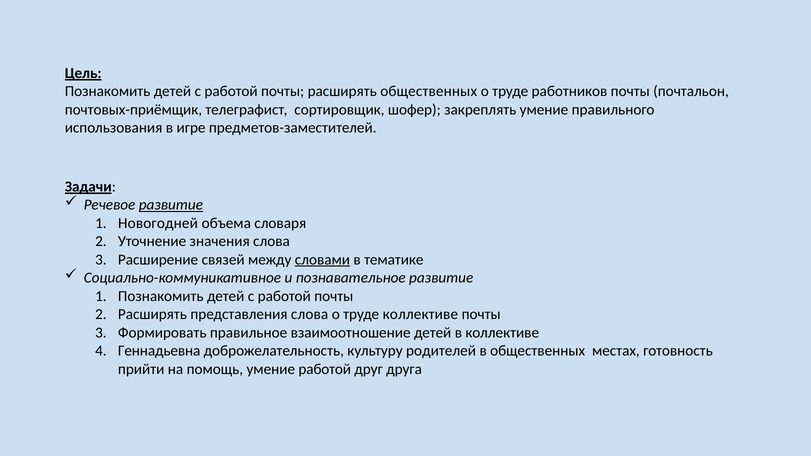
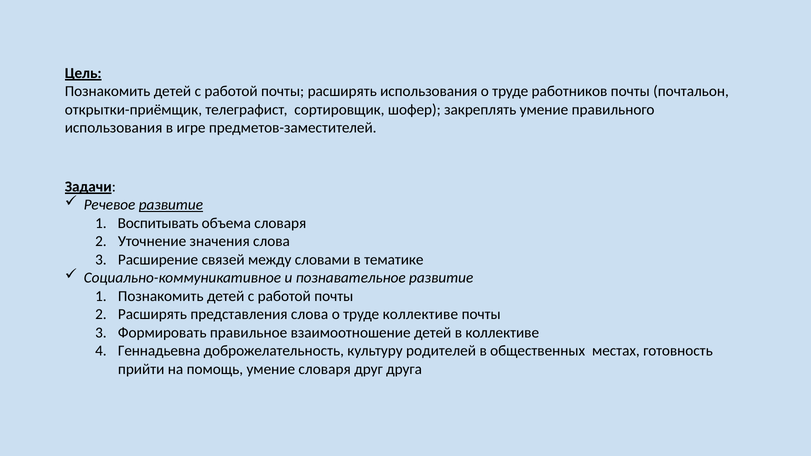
расширять общественных: общественных -> использования
почтовых-приёмщик: почтовых-приёмщик -> открытки-приёмщик
Новогодней: Новогодней -> Воспитывать
словами underline: present -> none
умение работой: работой -> словаря
